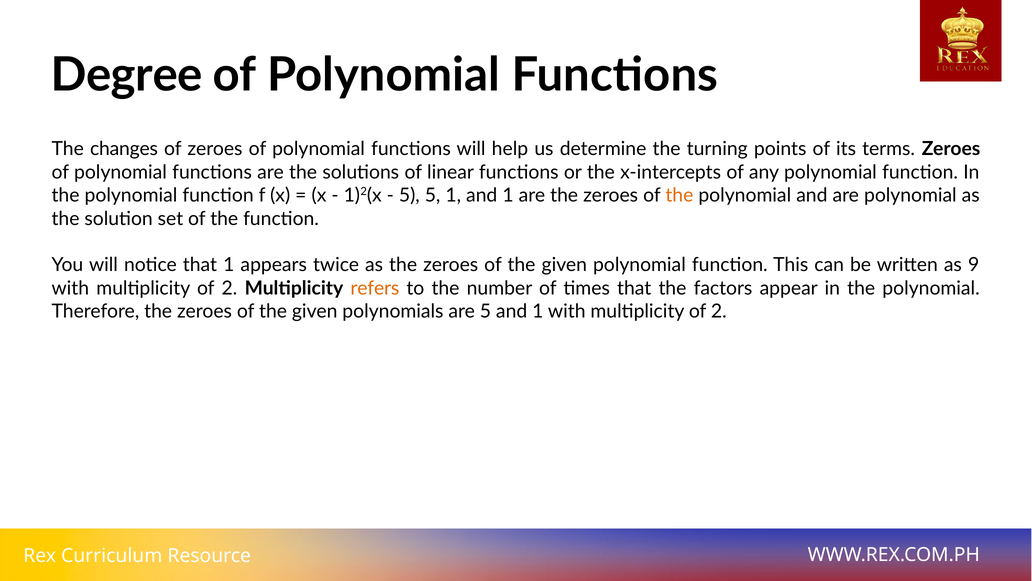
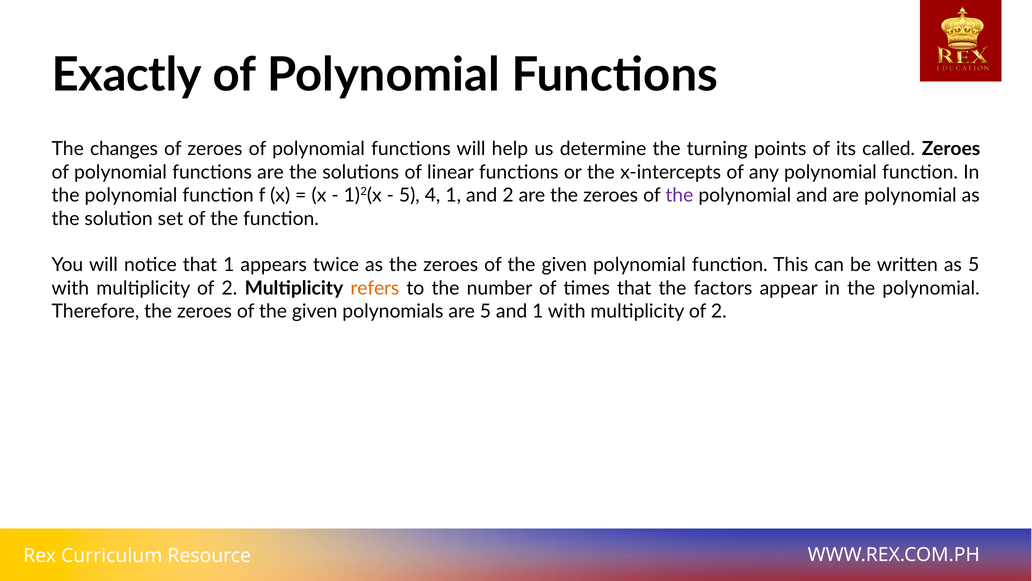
Degree: Degree -> Exactly
terms: terms -> called
5 5: 5 -> 4
1 and 1: 1 -> 2
the at (679, 195) colour: orange -> purple
as 9: 9 -> 5
